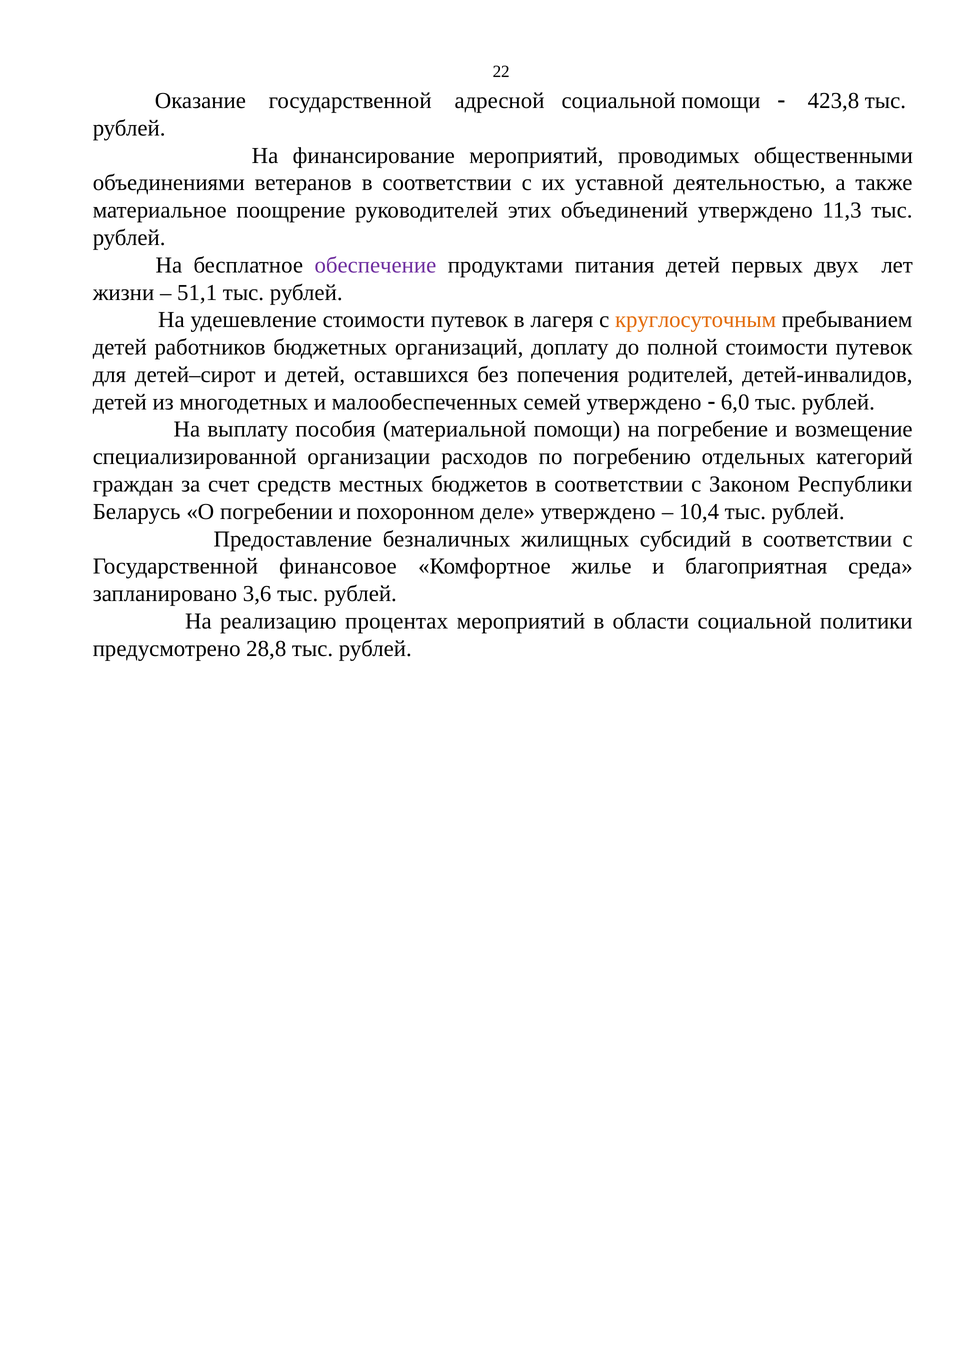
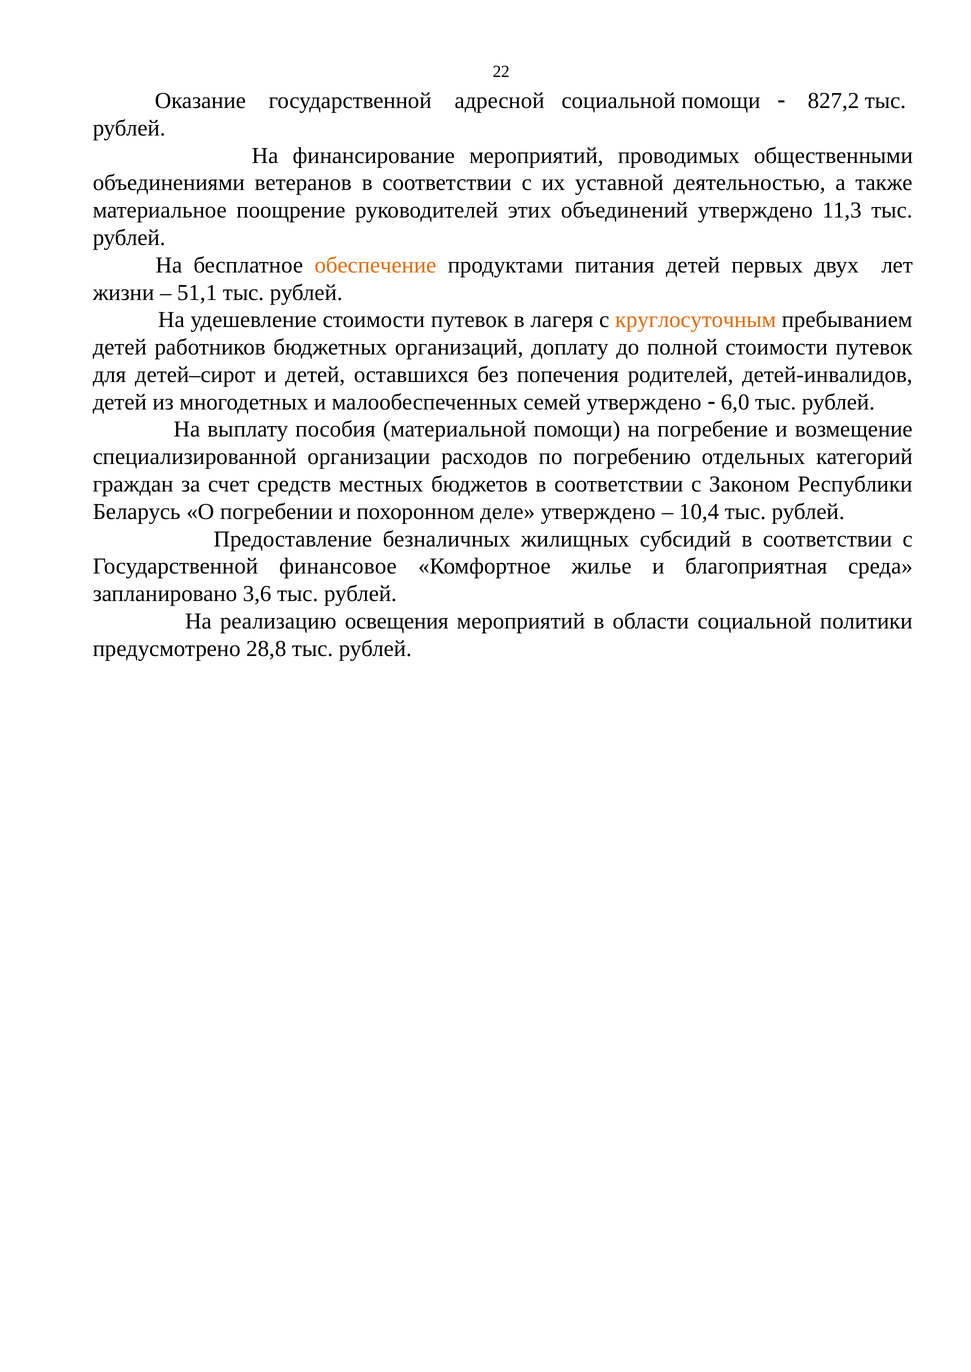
423,8: 423,8 -> 827,2
обеспечение colour: purple -> orange
процентах: процентах -> освещения
